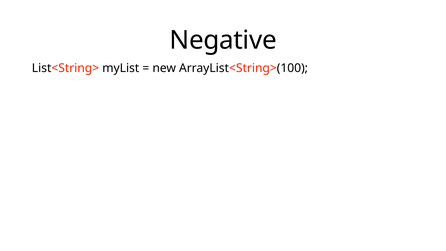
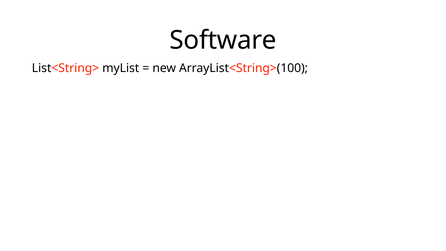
Negative: Negative -> Software
